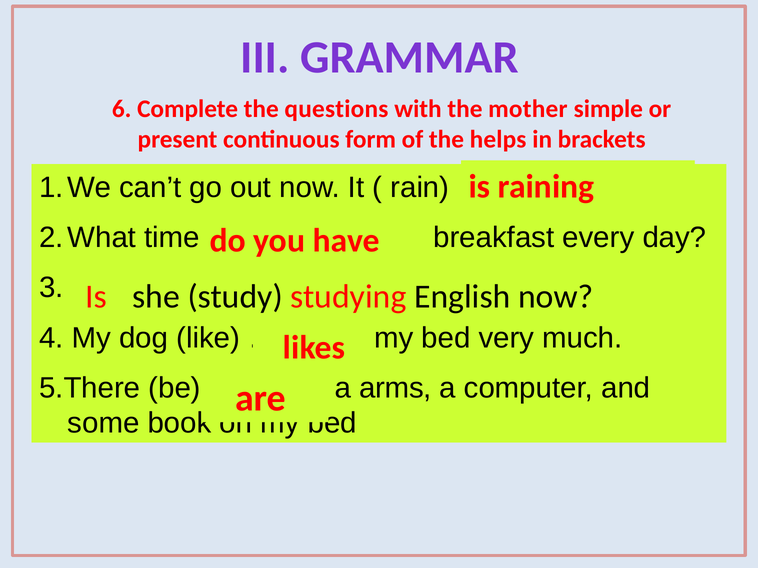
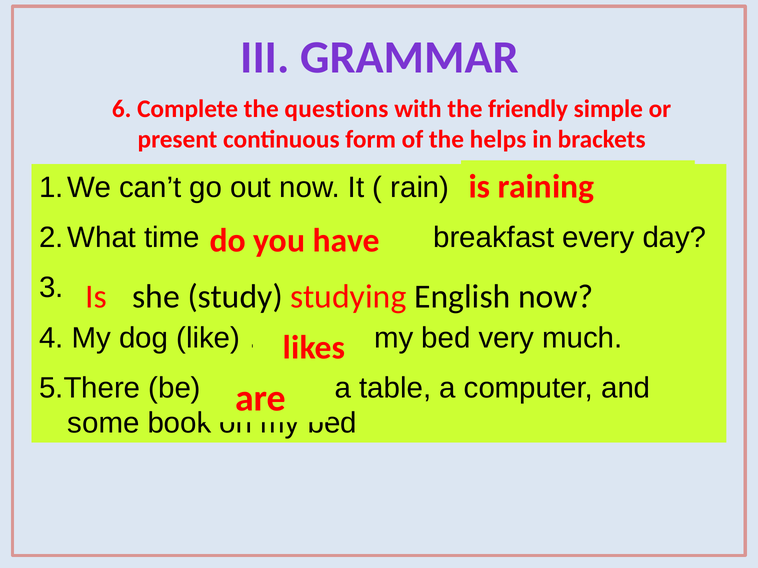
mother: mother -> friendly
arms: arms -> table
